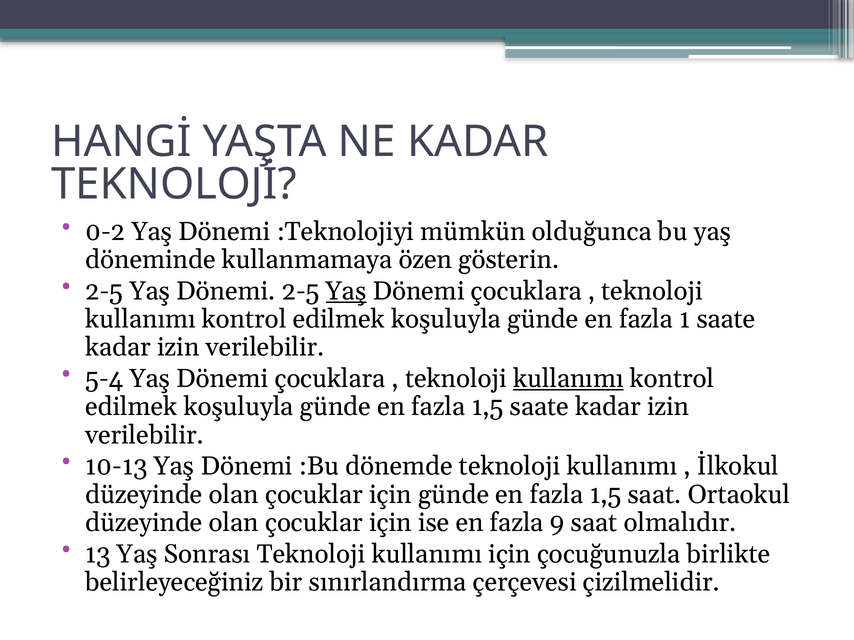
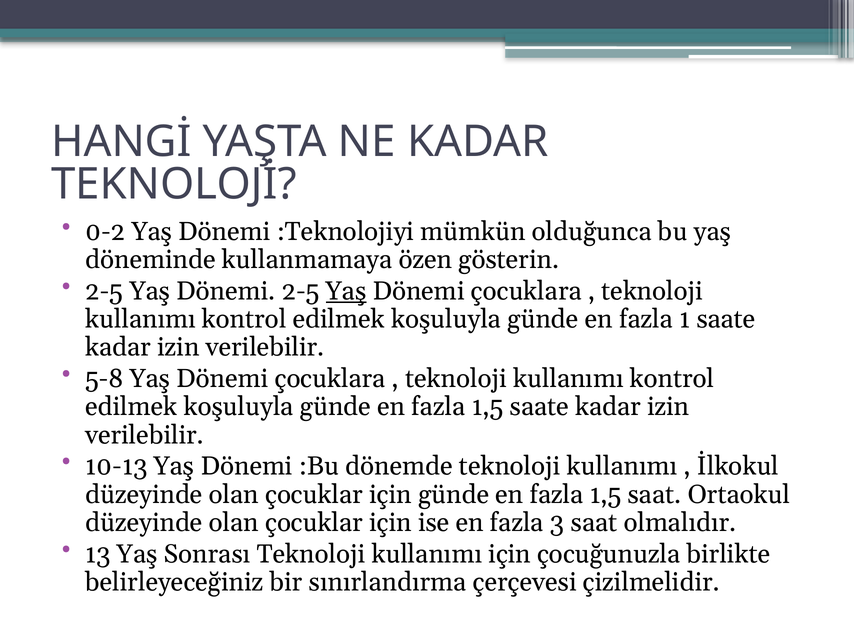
5-4: 5-4 -> 5-8
kullanımı at (568, 379) underline: present -> none
9: 9 -> 3
